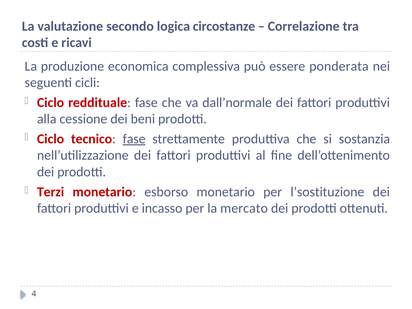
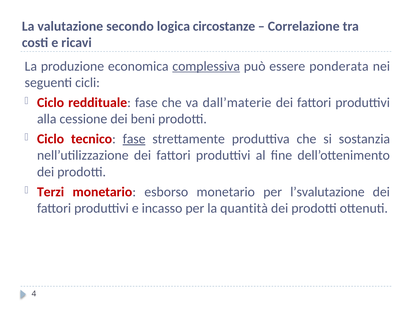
complessiva underline: none -> present
dall’normale: dall’normale -> dall’materie
l’sostituzione: l’sostituzione -> l’svalutazione
mercato: mercato -> quantità
